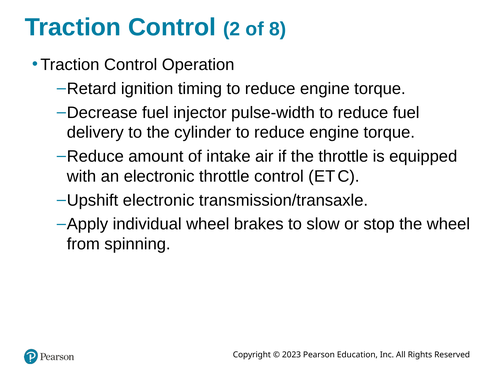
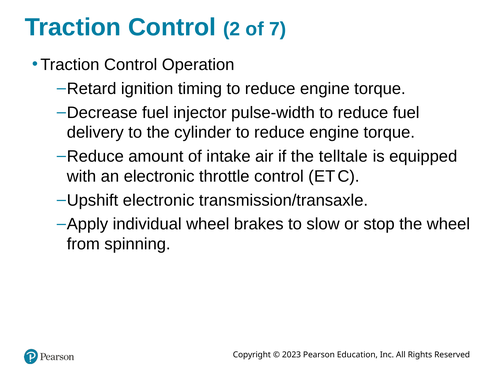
8: 8 -> 7
the throttle: throttle -> telltale
